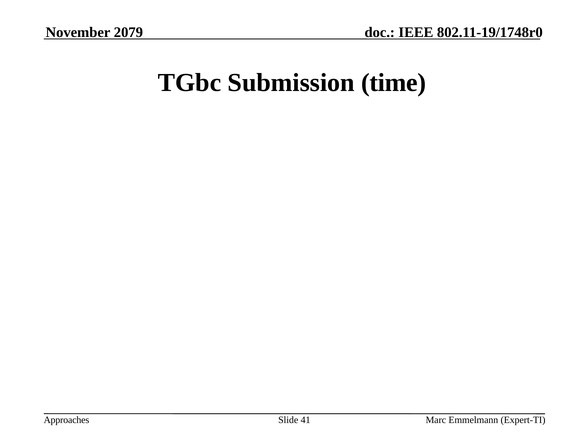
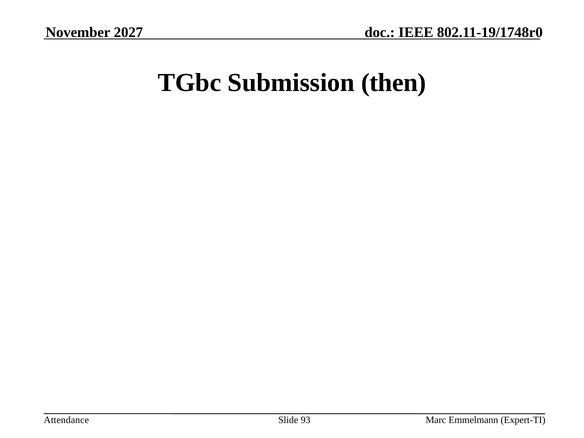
2079: 2079 -> 2027
time: time -> then
Approaches: Approaches -> Attendance
41: 41 -> 93
